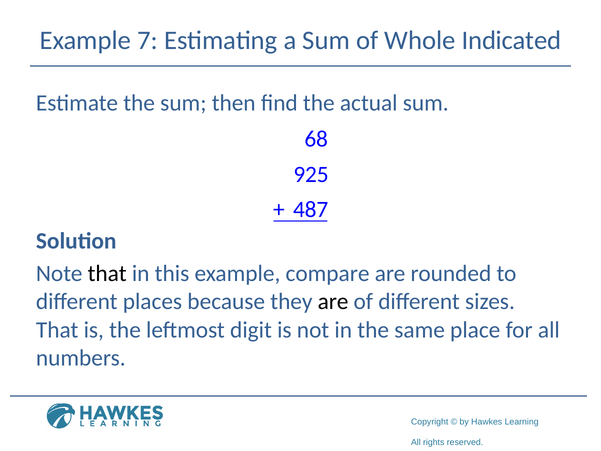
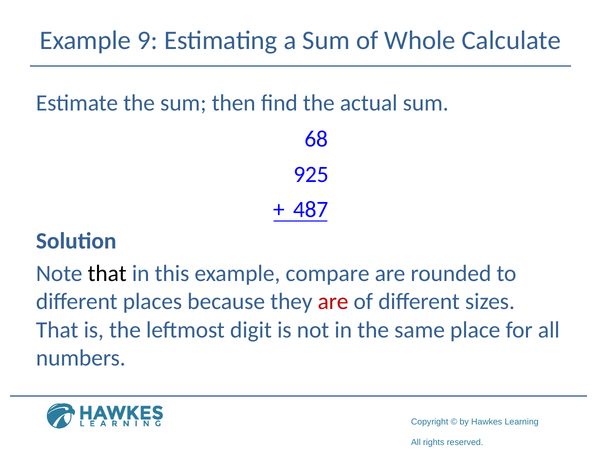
7: 7 -> 9
Indicated: Indicated -> Calculate
are at (333, 302) colour: black -> red
